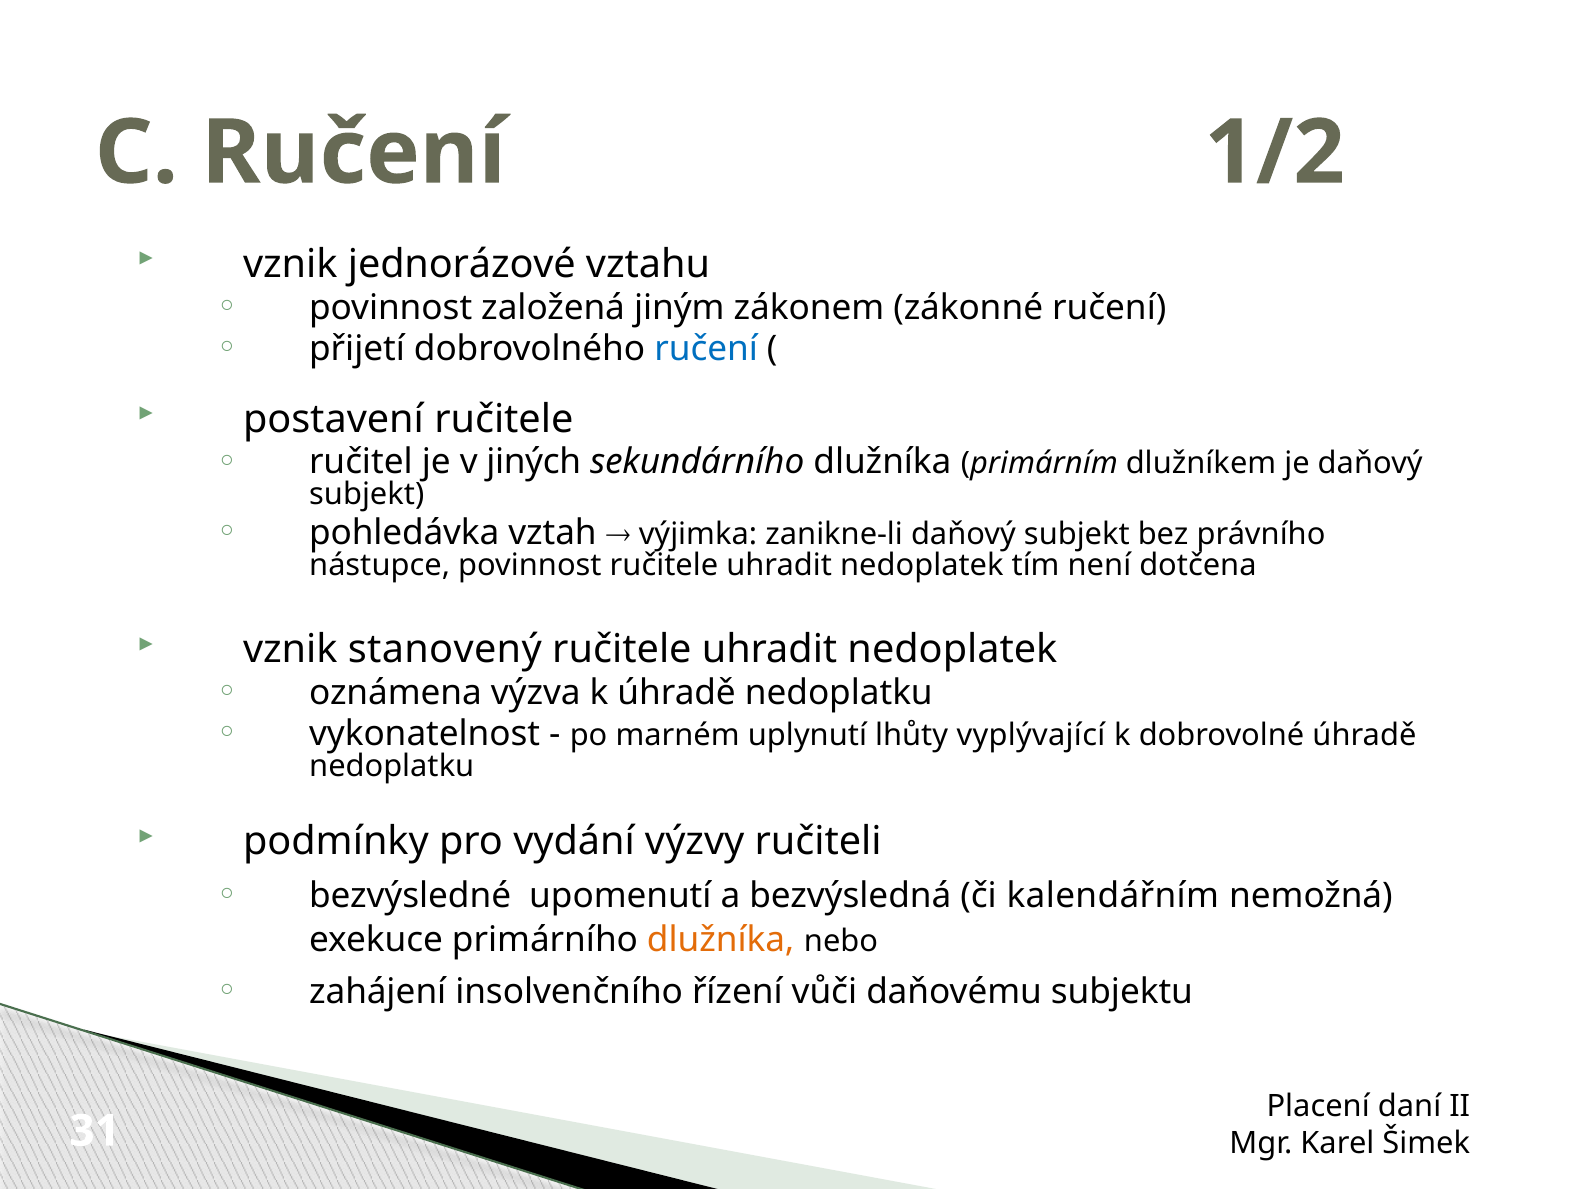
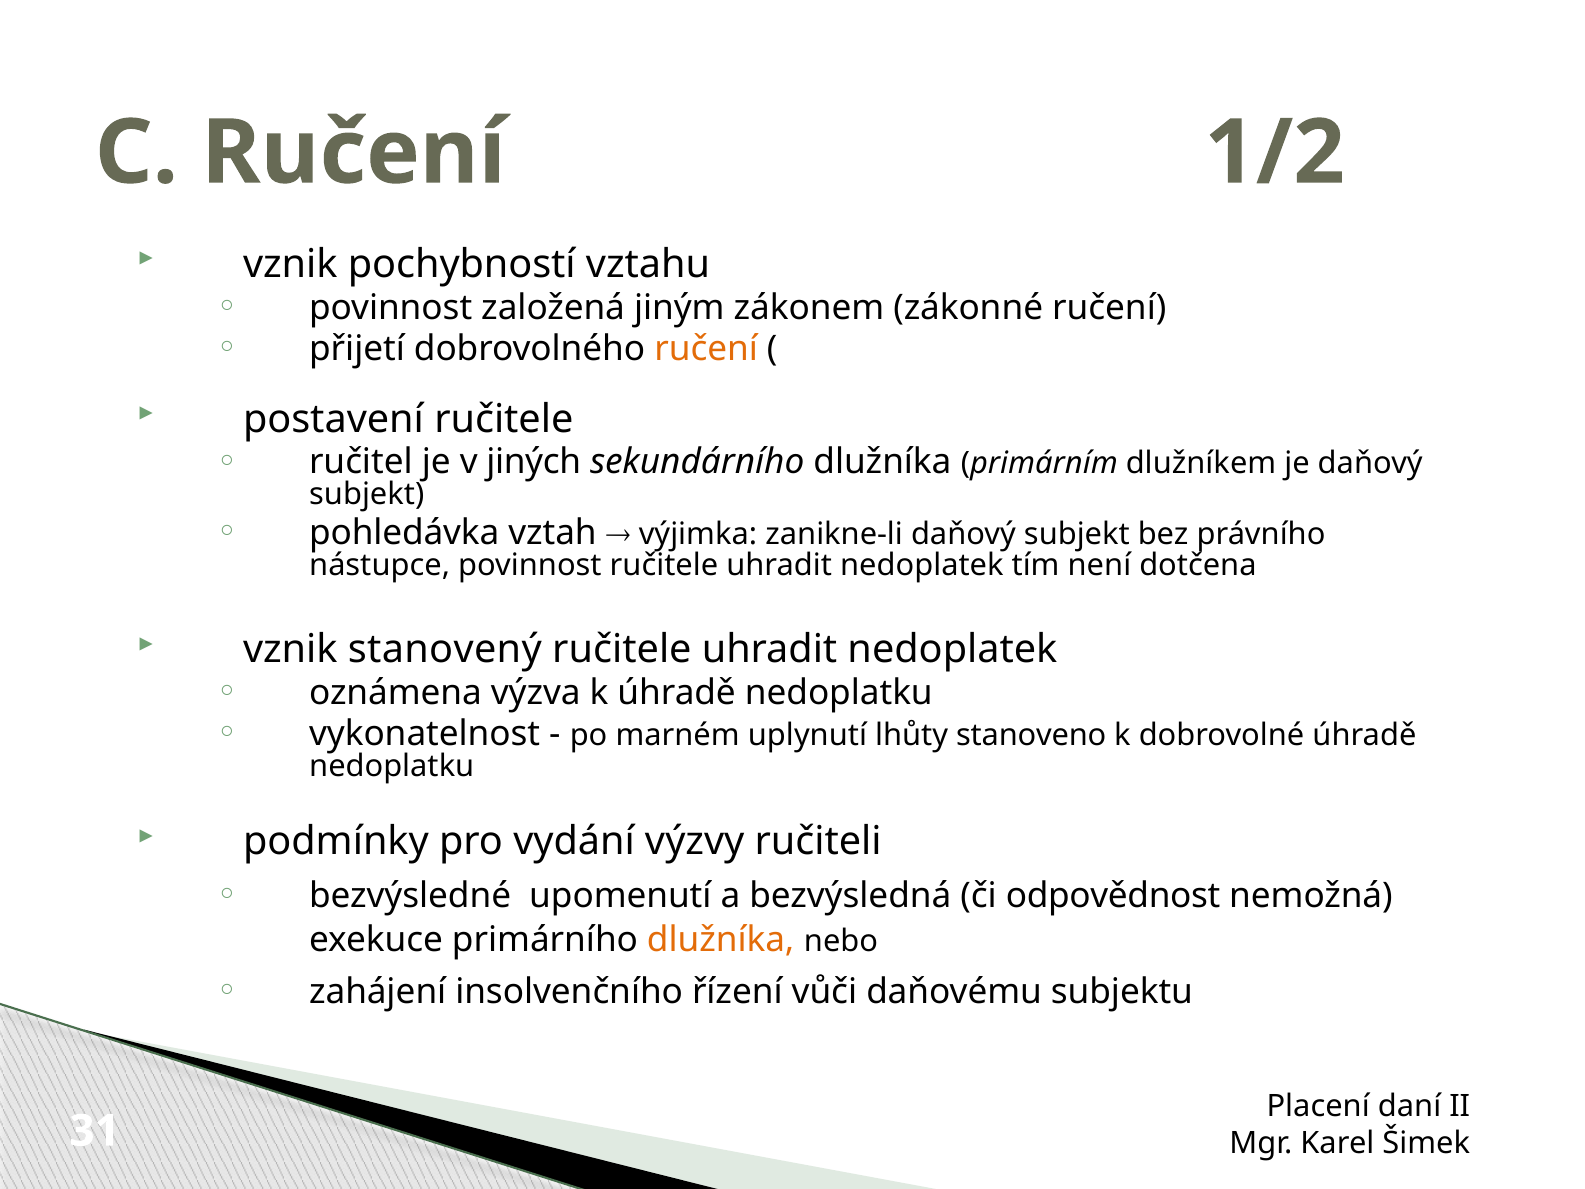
jednorázové: jednorázové -> pochybností
ručení at (706, 349) colour: blue -> orange
vyplývající: vyplývající -> stanoveno
kalendářním: kalendářním -> odpovědnost
